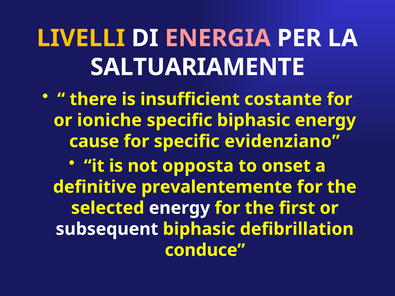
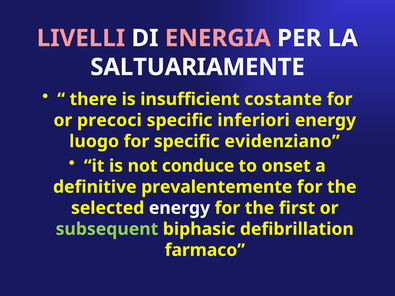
LIVELLI colour: yellow -> pink
ioniche: ioniche -> precoci
specific biphasic: biphasic -> inferiori
cause: cause -> luogo
opposta: opposta -> conduce
subsequent colour: white -> light green
conduce: conduce -> farmaco
